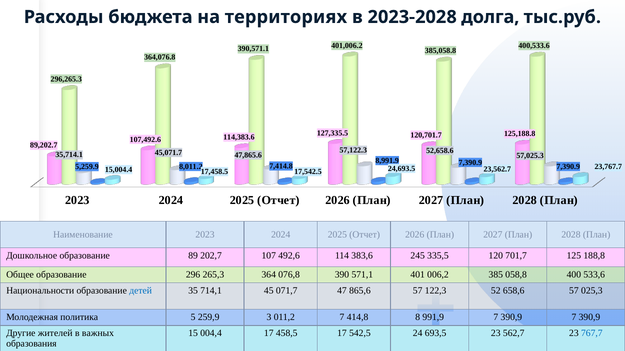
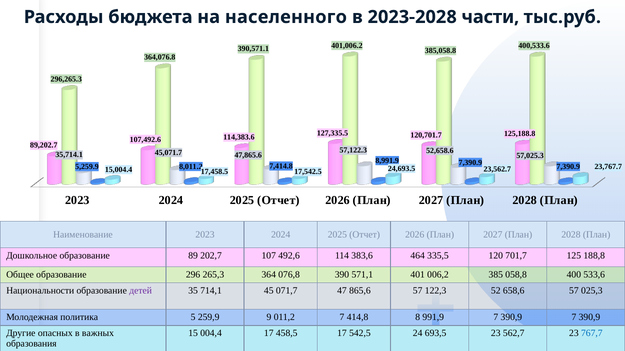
территориях: территориях -> населенного
долга: долга -> части
245: 245 -> 464
детей colour: blue -> purple
3: 3 -> 9
жителей: жителей -> опасных
